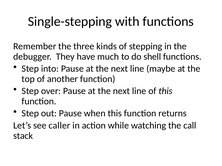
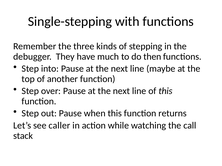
shell: shell -> then
